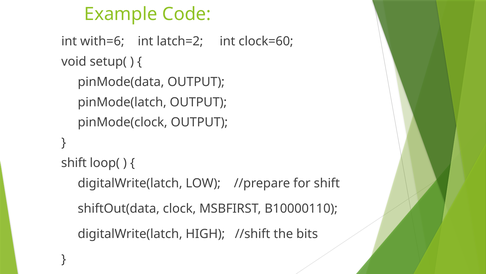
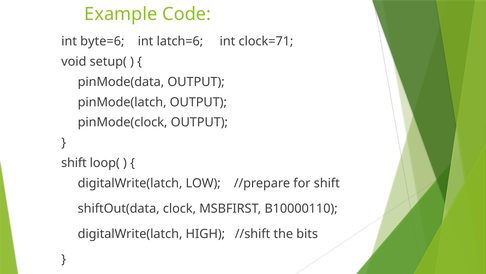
with=6: with=6 -> byte=6
latch=2: latch=2 -> latch=6
clock=60: clock=60 -> clock=71
